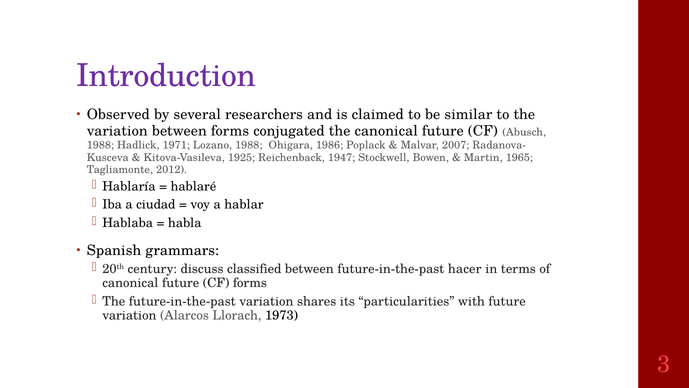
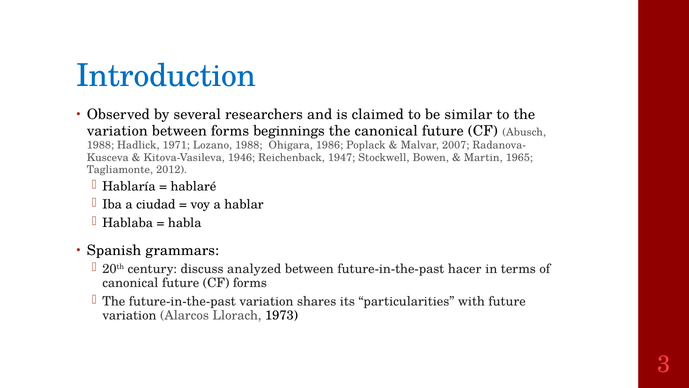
Introduction colour: purple -> blue
conjugated: conjugated -> beginnings
1925: 1925 -> 1946
classified: classified -> analyzed
